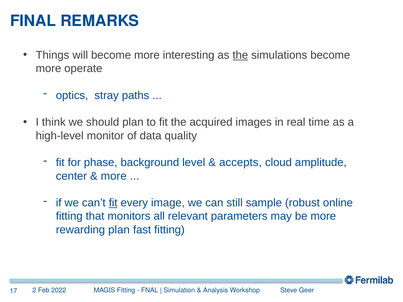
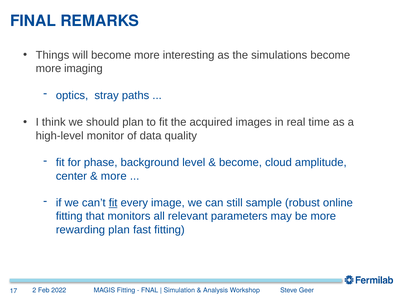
the at (240, 55) underline: present -> none
operate: operate -> imaging
accepts at (240, 163): accepts -> become
